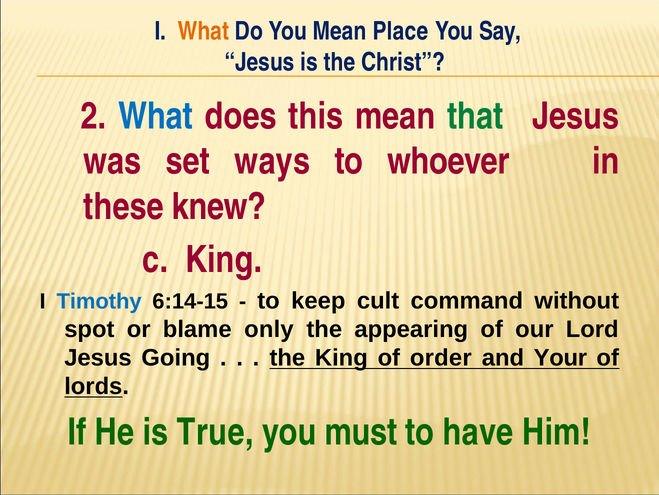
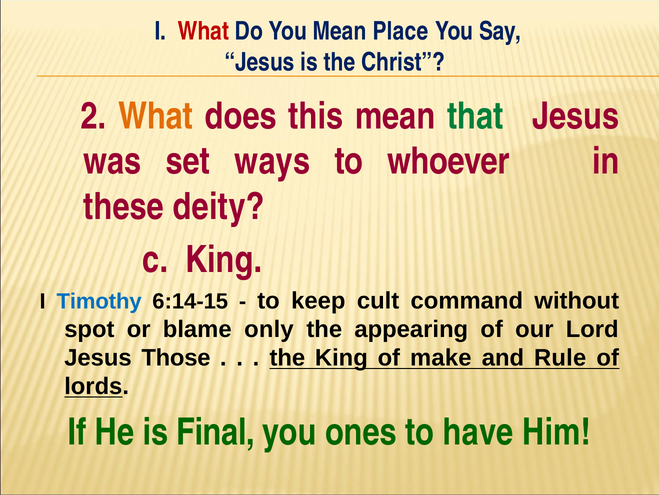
What at (203, 31) colour: orange -> red
What at (156, 116) colour: blue -> orange
knew: knew -> deity
Going: Going -> Those
order: order -> make
Your: Your -> Rule
True: True -> Final
must: must -> ones
